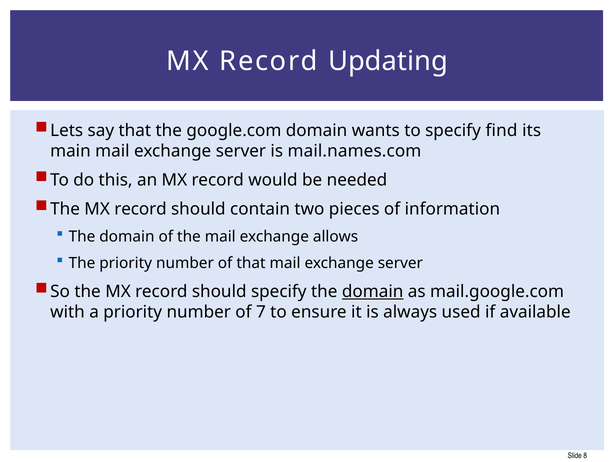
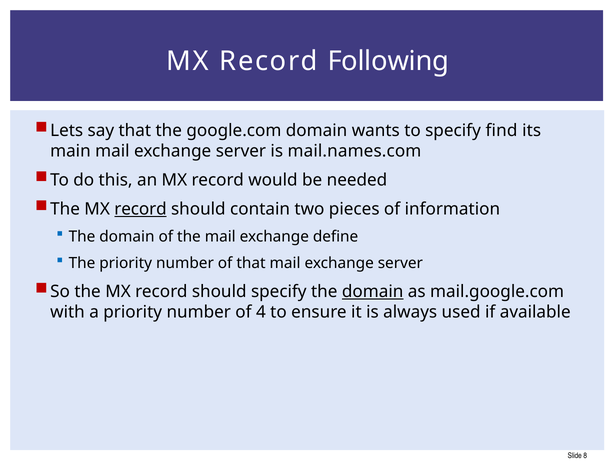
Updating: Updating -> Following
record at (141, 209) underline: none -> present
allows: allows -> define
7: 7 -> 4
